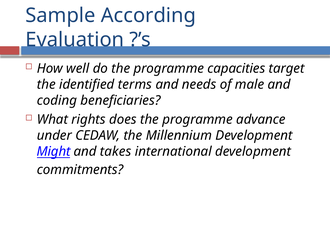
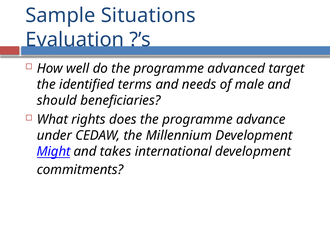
According: According -> Situations
capacities: capacities -> advanced
coding: coding -> should
